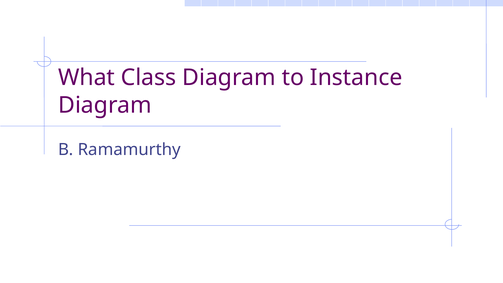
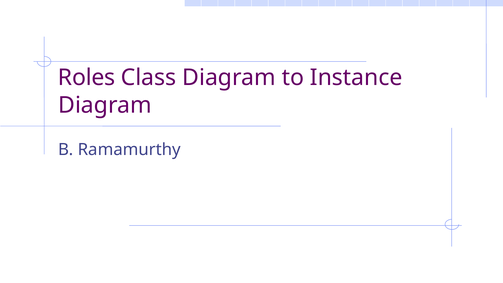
What: What -> Roles
